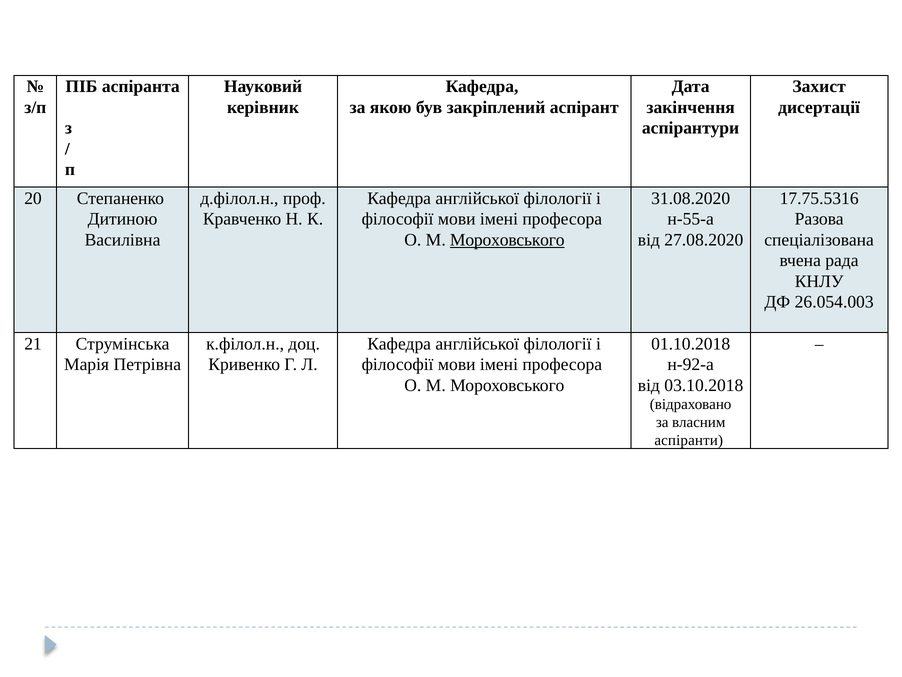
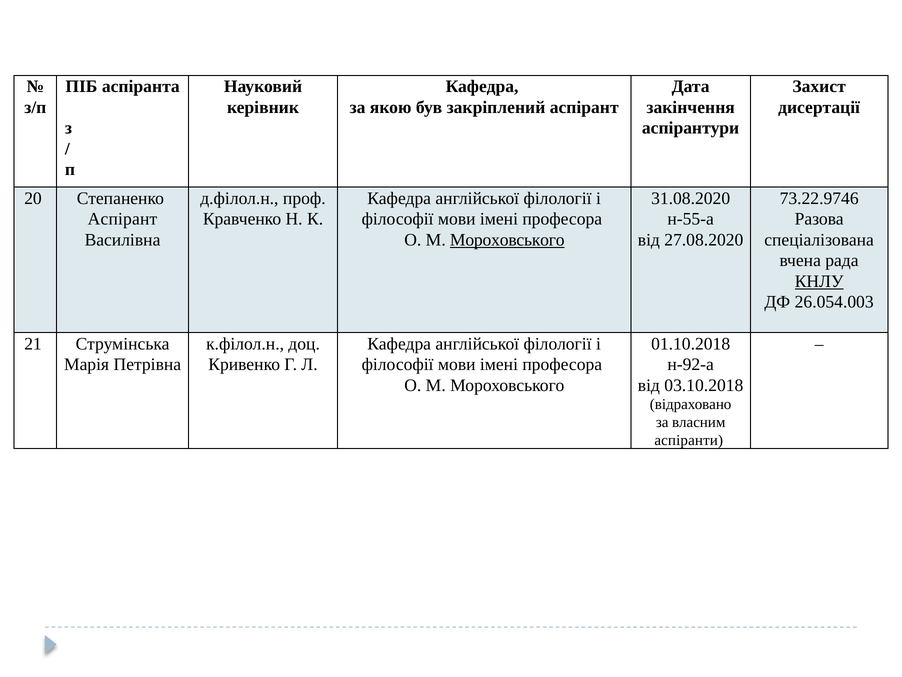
17.75.5316: 17.75.5316 -> 73.22.9746
Дитиною at (123, 219): Дитиною -> Аспірант
КНЛУ underline: none -> present
